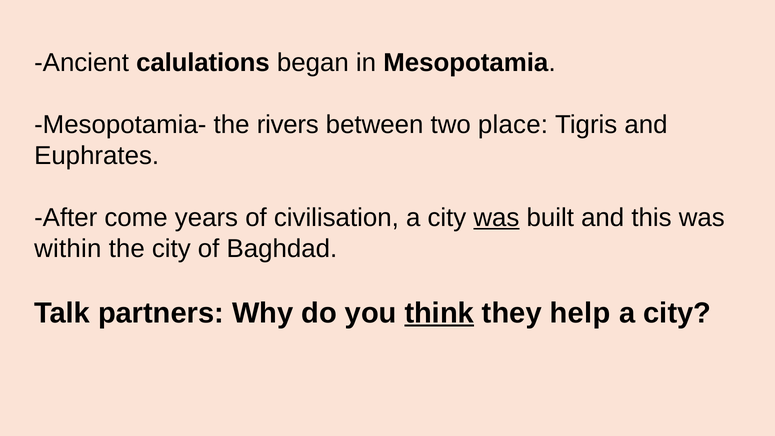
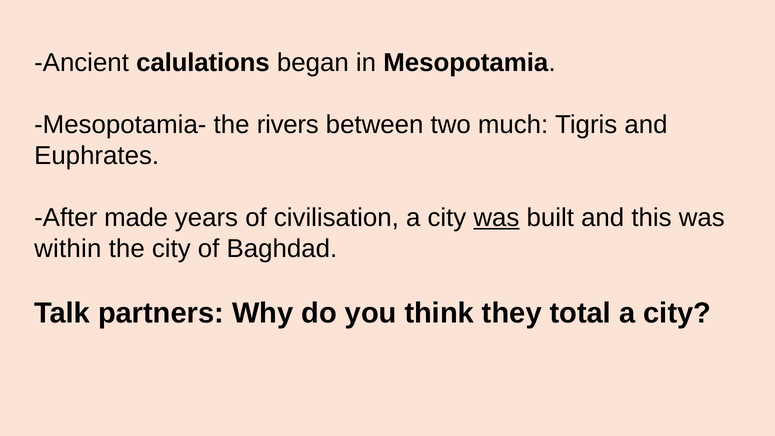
place: place -> much
come: come -> made
think underline: present -> none
help: help -> total
